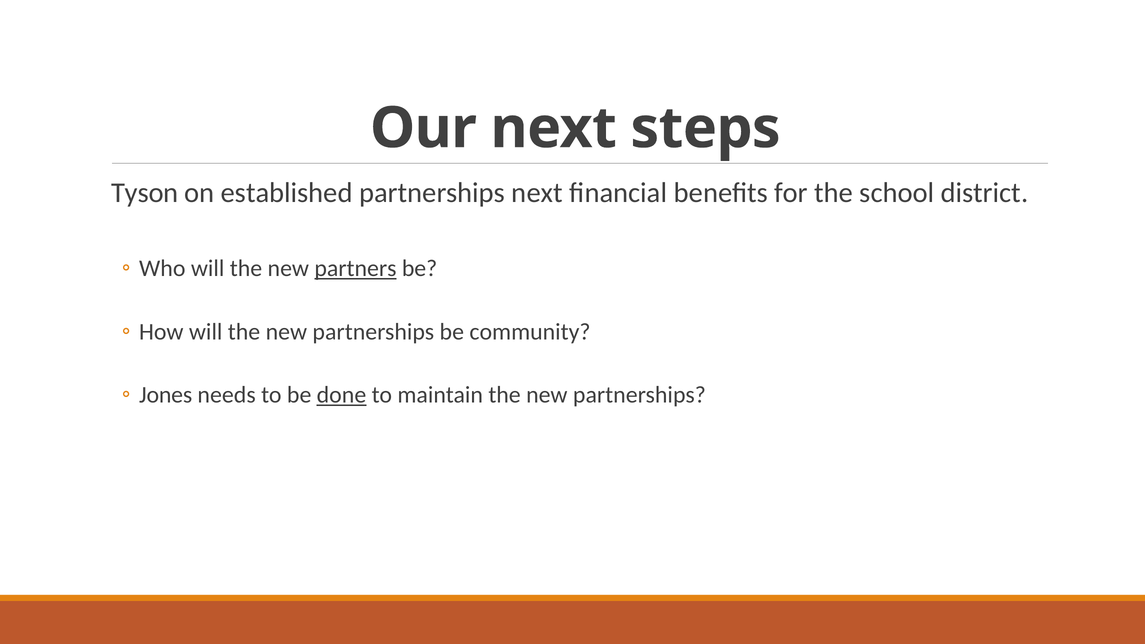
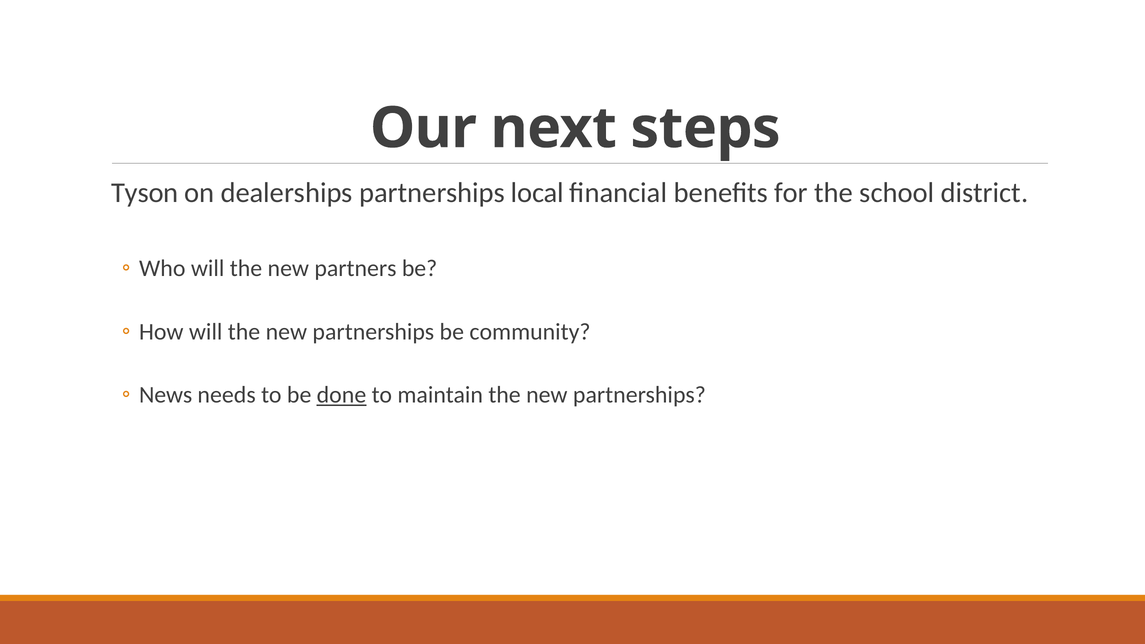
established: established -> dealerships
partnerships next: next -> local
partners underline: present -> none
Jones: Jones -> News
